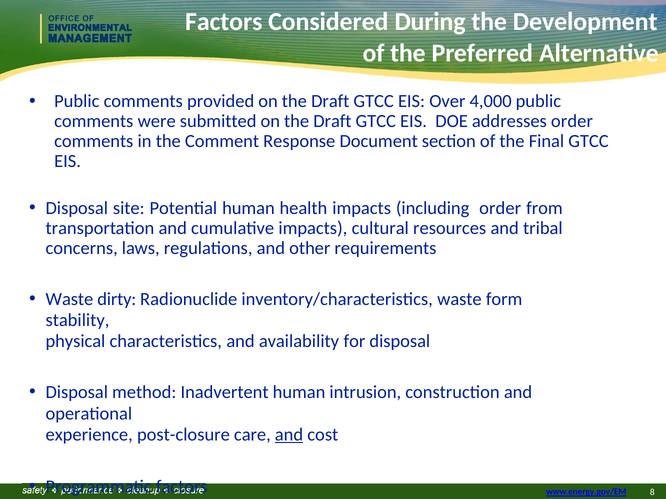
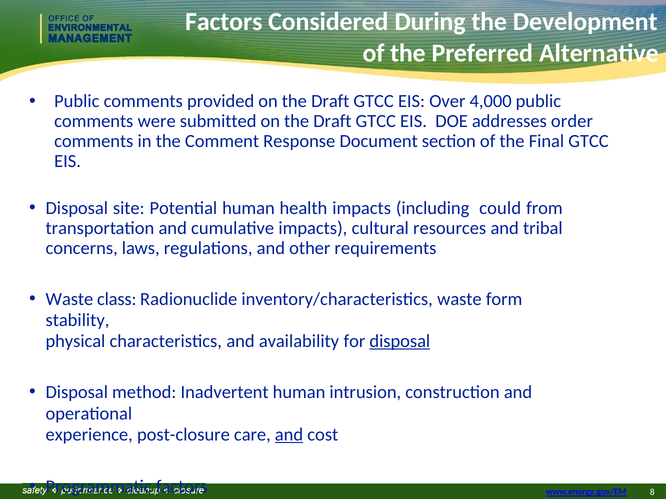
including order: order -> could
dirty: dirty -> class
disposal at (400, 342) underline: none -> present
